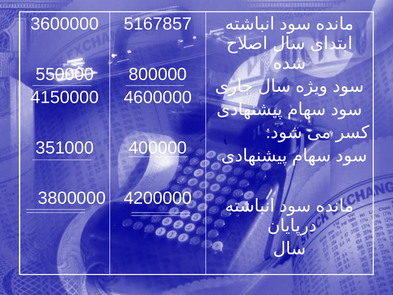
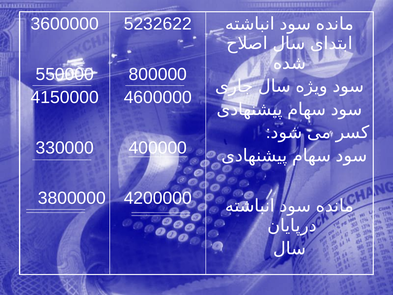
5167857: 5167857 -> 5232622
351000: 351000 -> 330000
